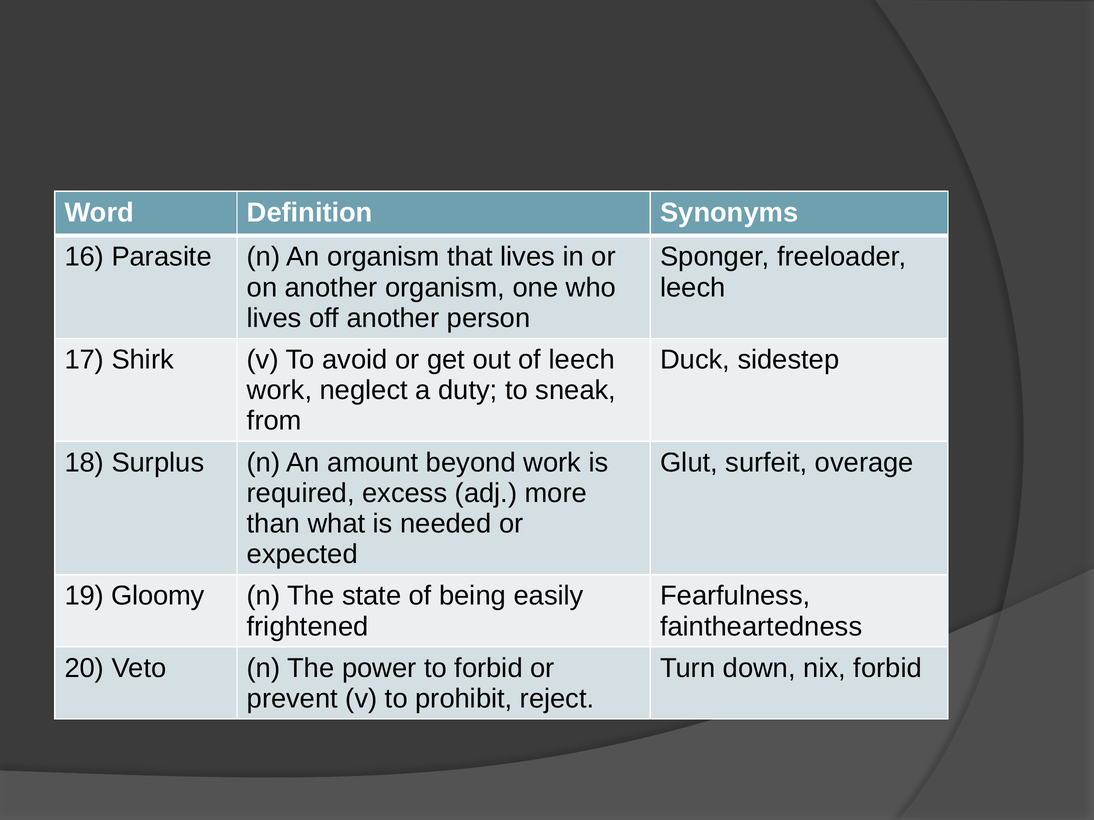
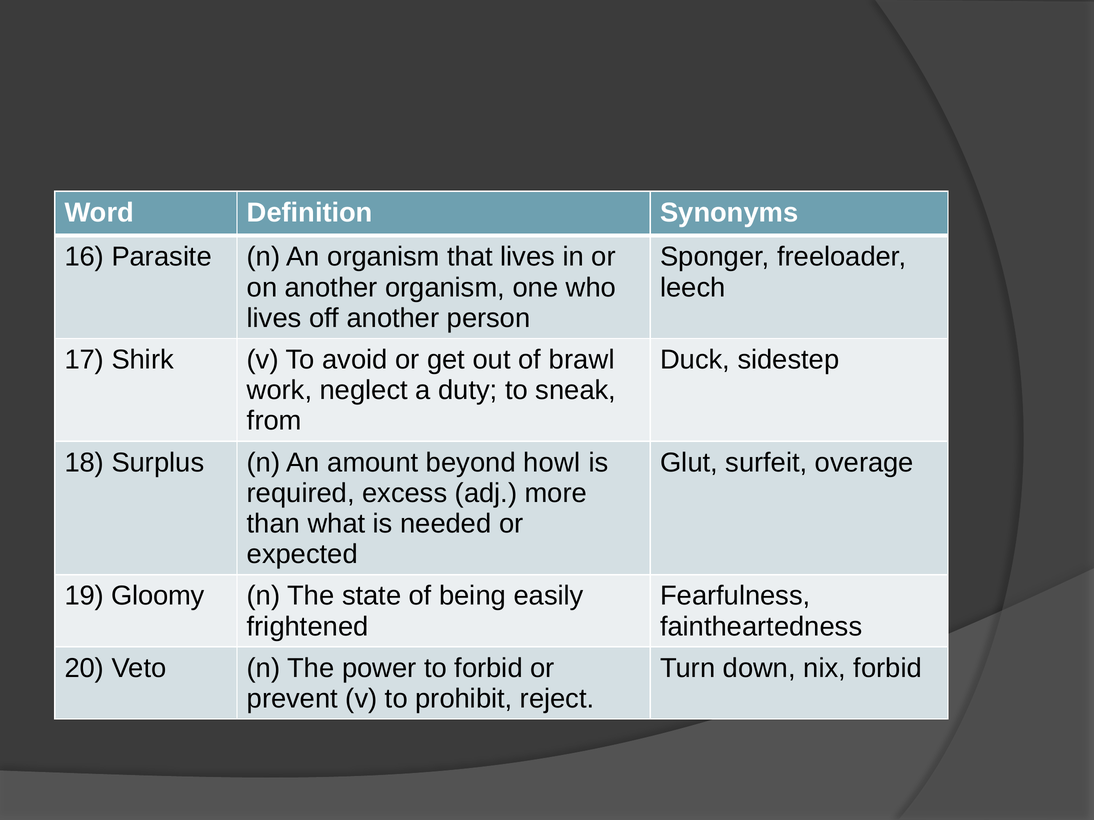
of leech: leech -> brawl
beyond work: work -> howl
